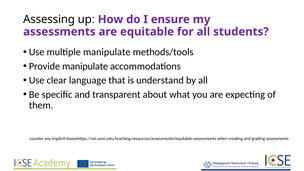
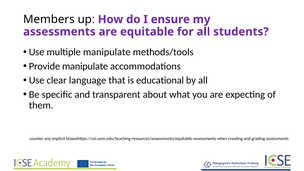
Assessing: Assessing -> Members
understand: understand -> educational
